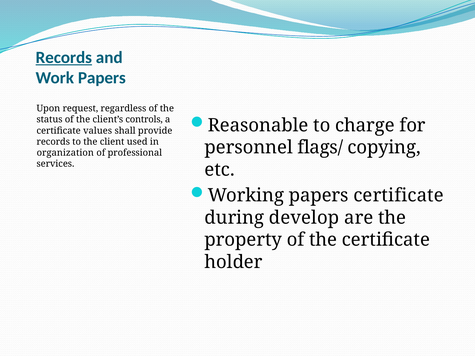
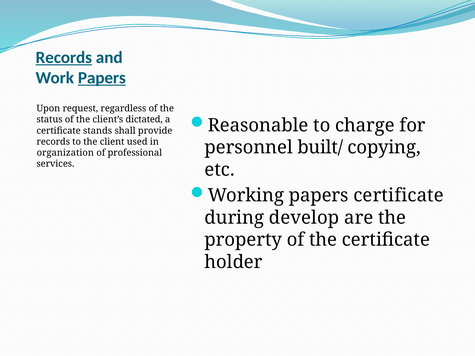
Papers at (102, 78) underline: none -> present
controls: controls -> dictated
values: values -> stands
flags/: flags/ -> built/
